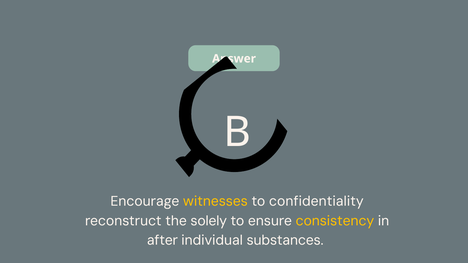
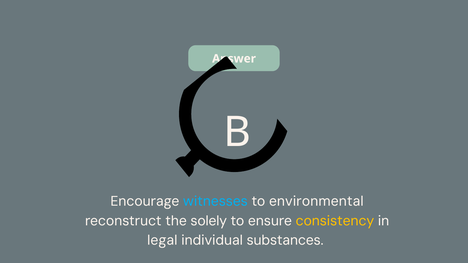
witnesses colour: yellow -> light blue
confidentiality: confidentiality -> environmental
after: after -> legal
